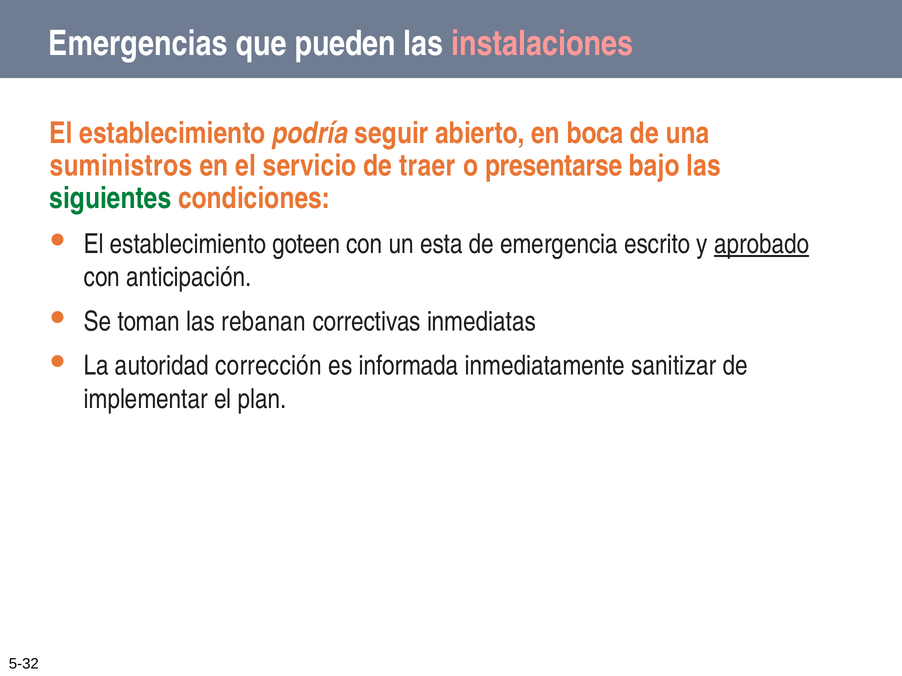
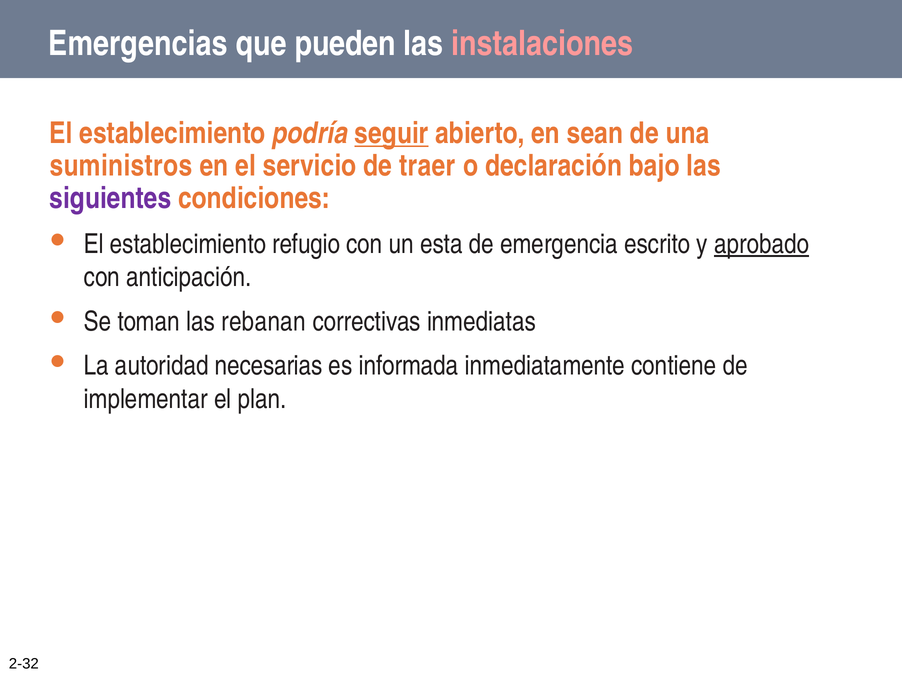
seguir underline: none -> present
boca: boca -> sean
presentarse: presentarse -> declaración
siguientes colour: green -> purple
goteen: goteen -> refugio
corrección: corrección -> necesarias
sanitizar: sanitizar -> contiene
5-32: 5-32 -> 2-32
